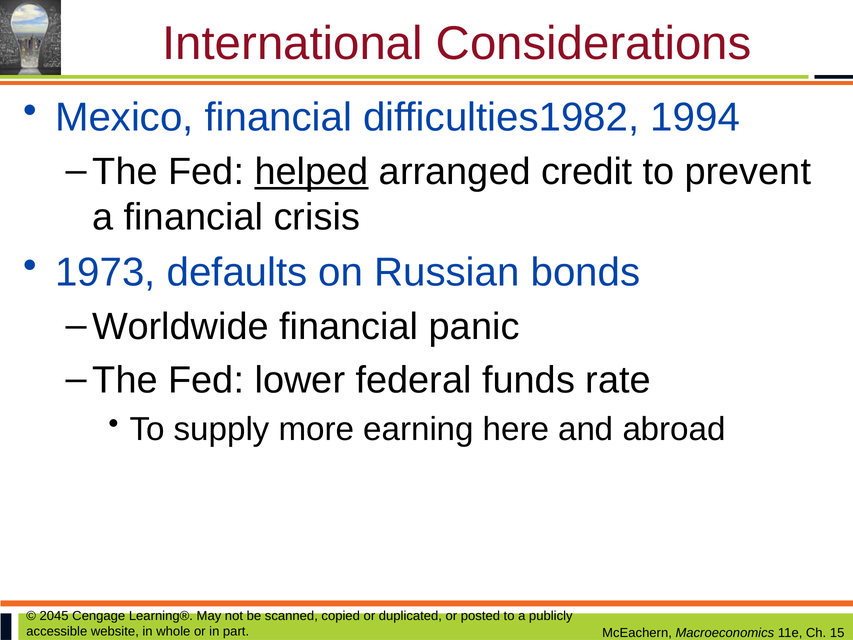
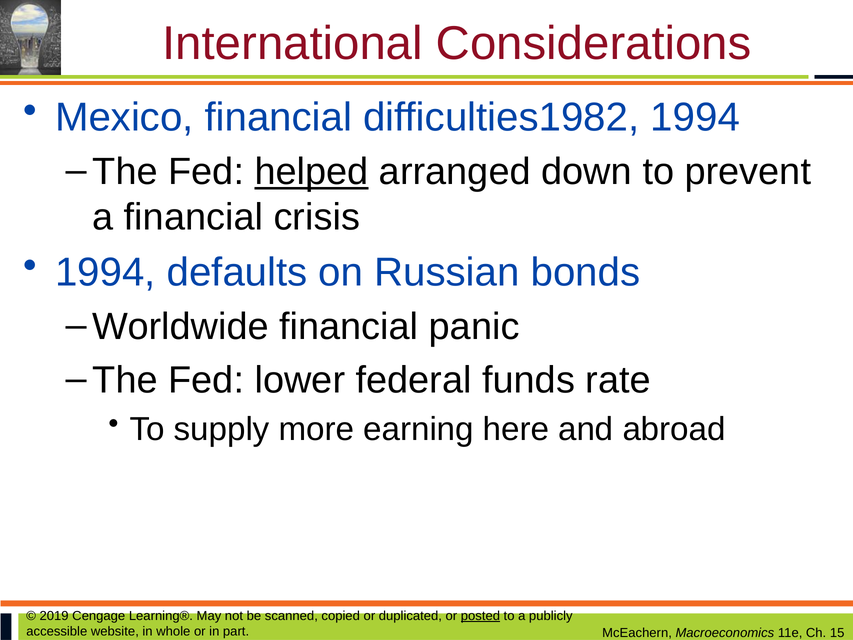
credit: credit -> down
1973 at (105, 272): 1973 -> 1994
2045: 2045 -> 2019
posted underline: none -> present
